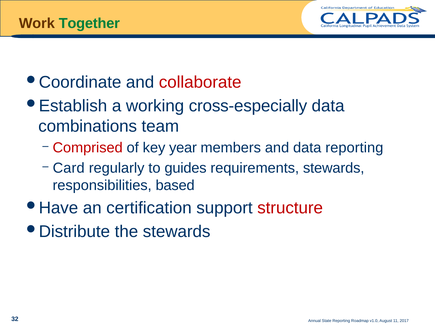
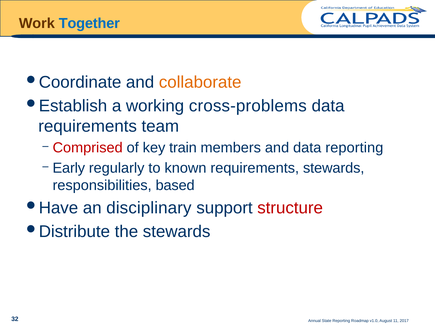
Together colour: green -> blue
collaborate colour: red -> orange
cross-especially: cross-especially -> cross-problems
combinations at (88, 126): combinations -> requirements
year: year -> train
Card: Card -> Early
guides: guides -> known
certification: certification -> disciplinary
